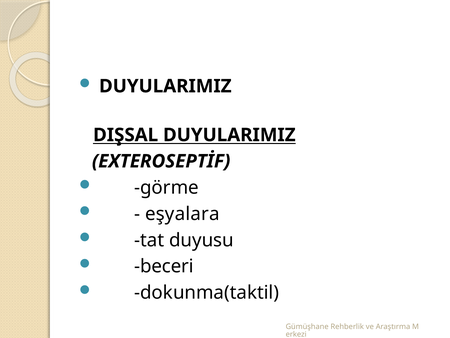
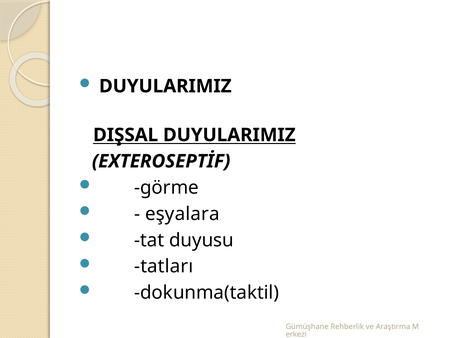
beceri: beceri -> tatları
